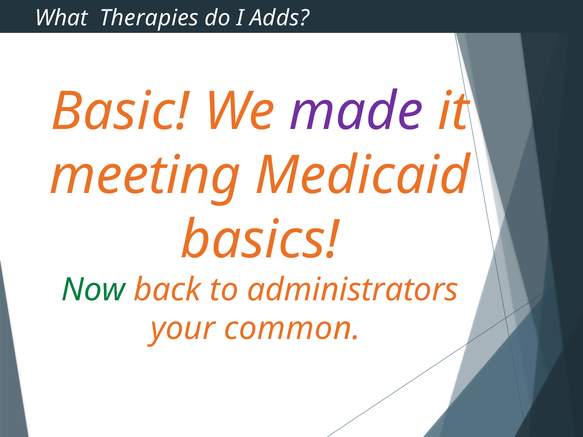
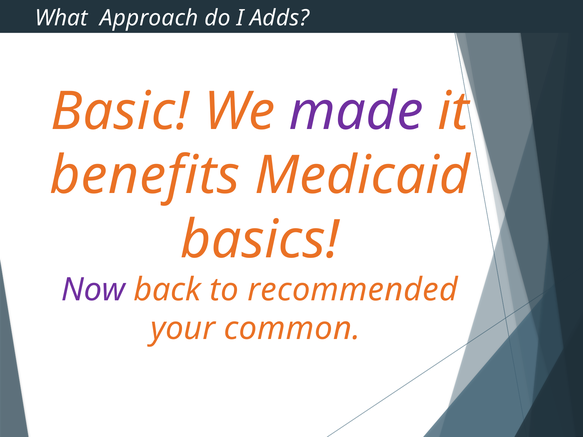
Therapies: Therapies -> Approach
meeting: meeting -> benefits
Now colour: green -> purple
administrators: administrators -> recommended
